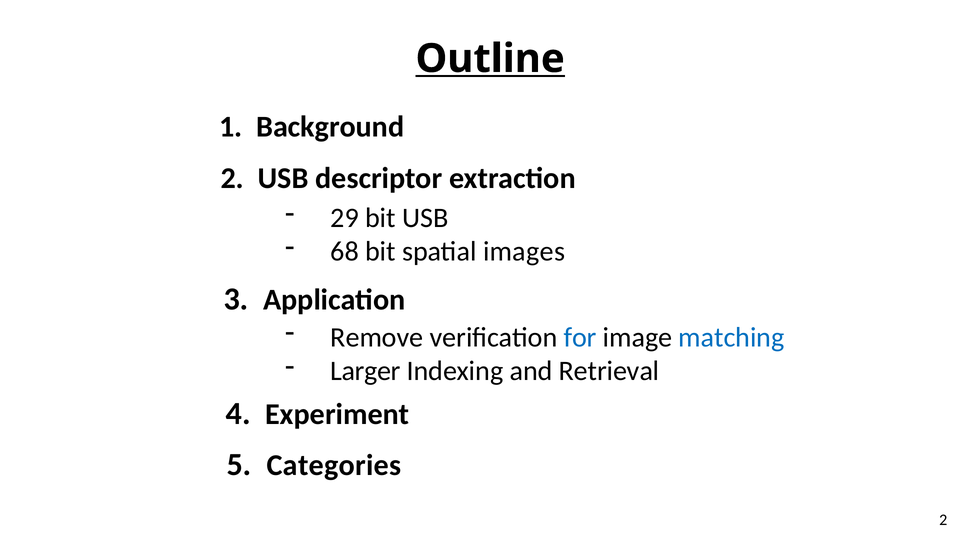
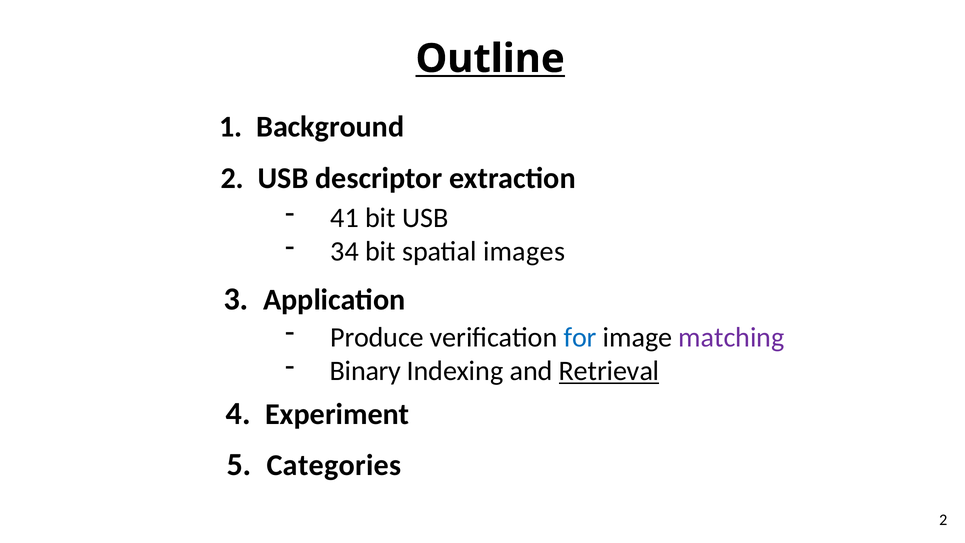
29: 29 -> 41
68: 68 -> 34
Remove: Remove -> Produce
matching colour: blue -> purple
Larger: Larger -> Binary
Retrieval underline: none -> present
